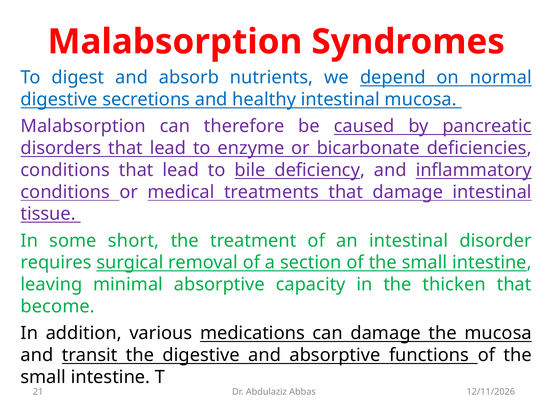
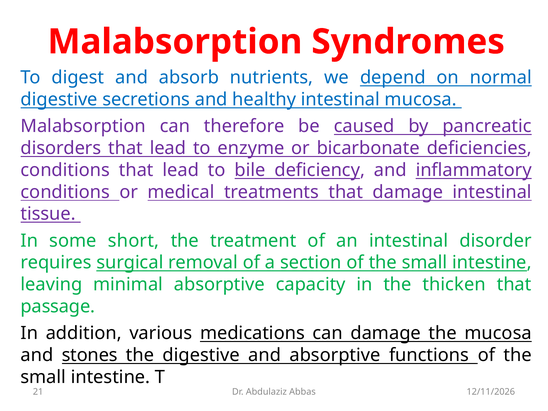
become: become -> passage
transit: transit -> stones
